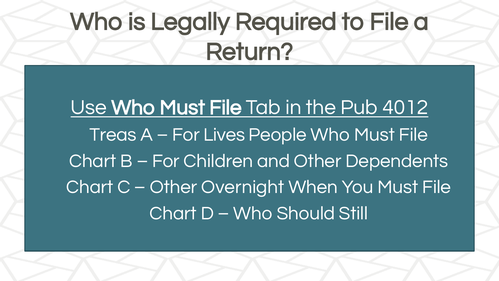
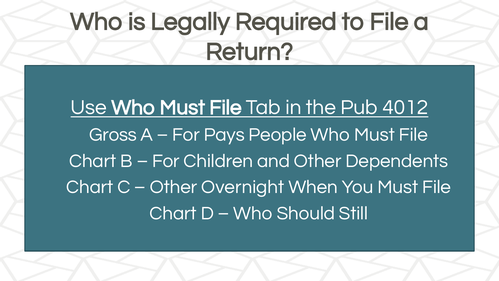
Treas: Treas -> Gross
Lives: Lives -> Pays
